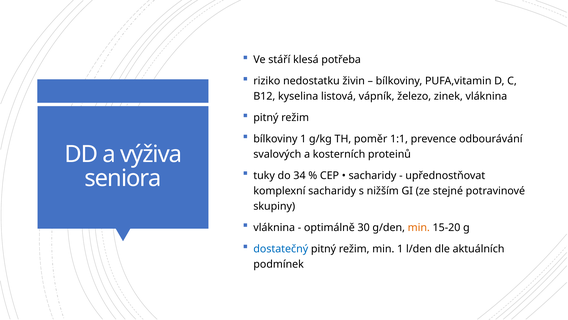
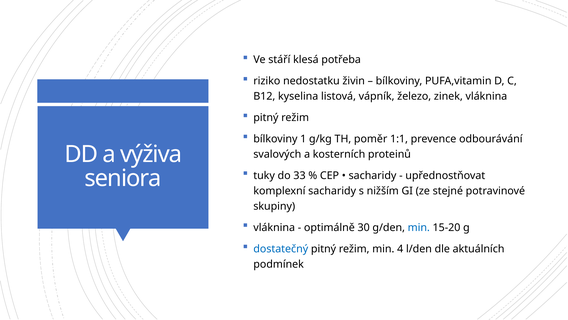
34: 34 -> 33
min at (419, 227) colour: orange -> blue
min 1: 1 -> 4
